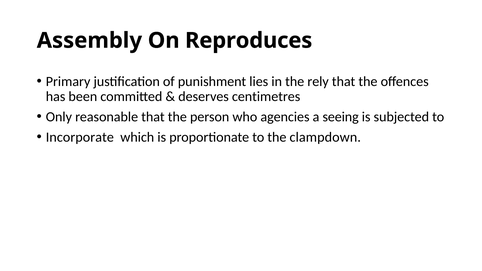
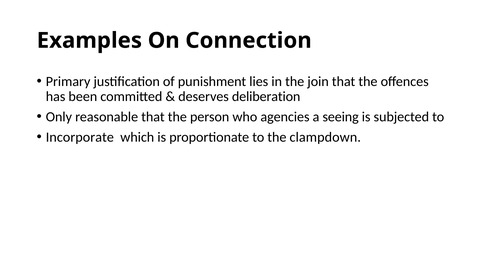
Assembly: Assembly -> Examples
Reproduces: Reproduces -> Connection
rely: rely -> join
centimetres: centimetres -> deliberation
